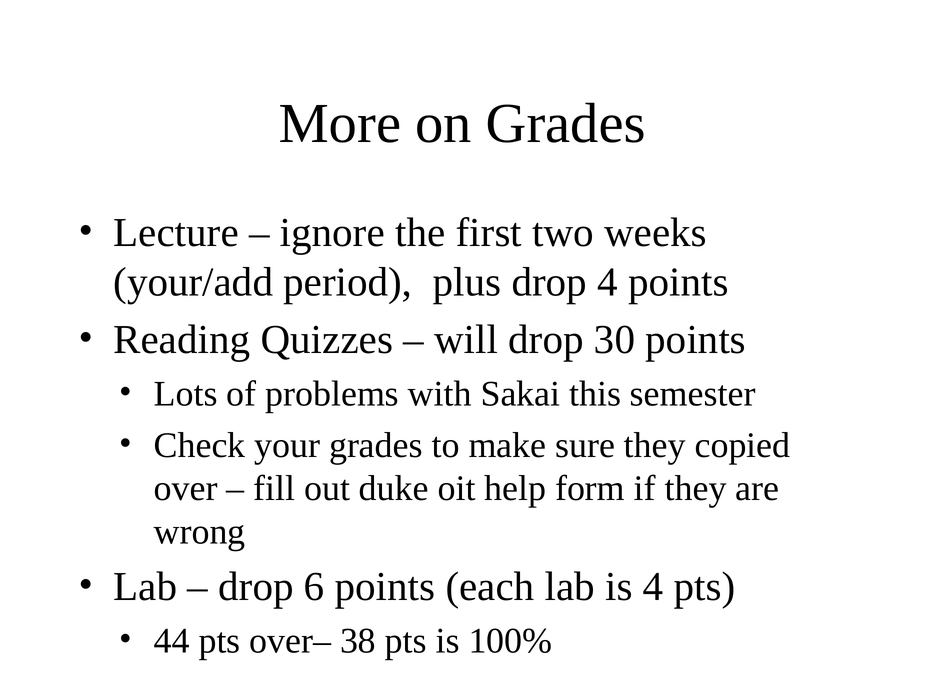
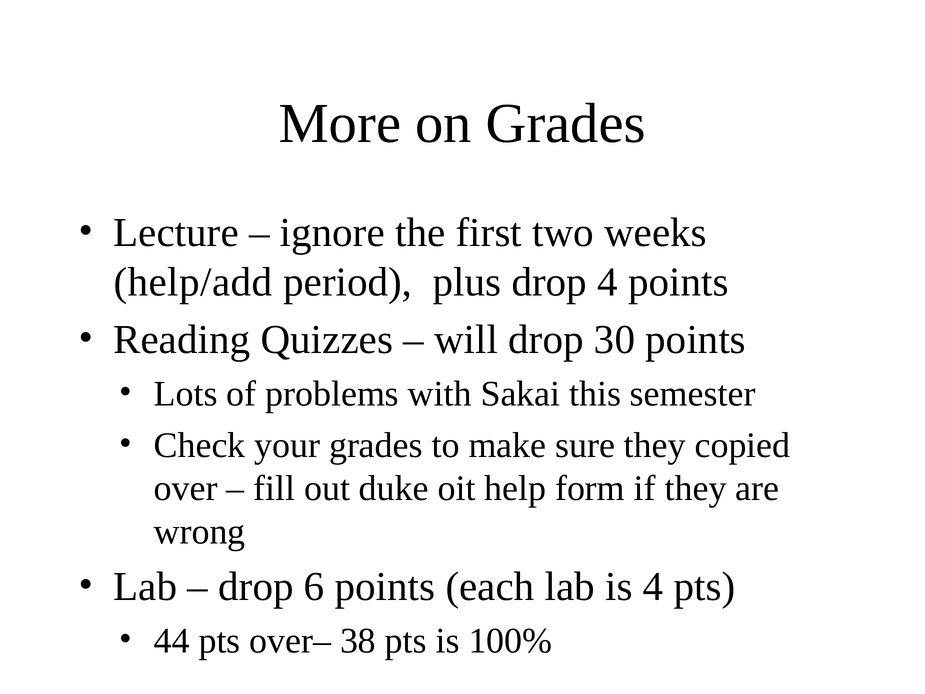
your/add: your/add -> help/add
